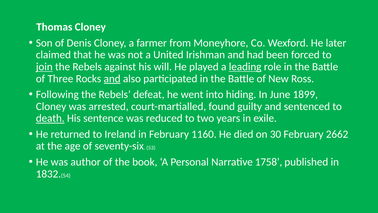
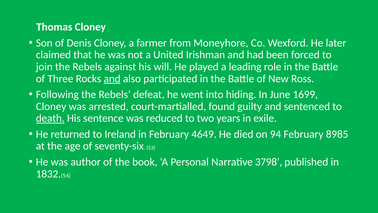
join underline: present -> none
leading underline: present -> none
1899: 1899 -> 1699
1160: 1160 -> 4649
30: 30 -> 94
2662: 2662 -> 8985
1758: 1758 -> 3798
